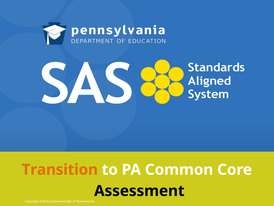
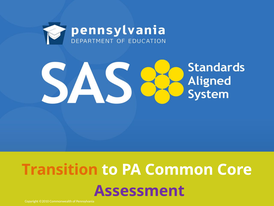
Assessment colour: black -> purple
